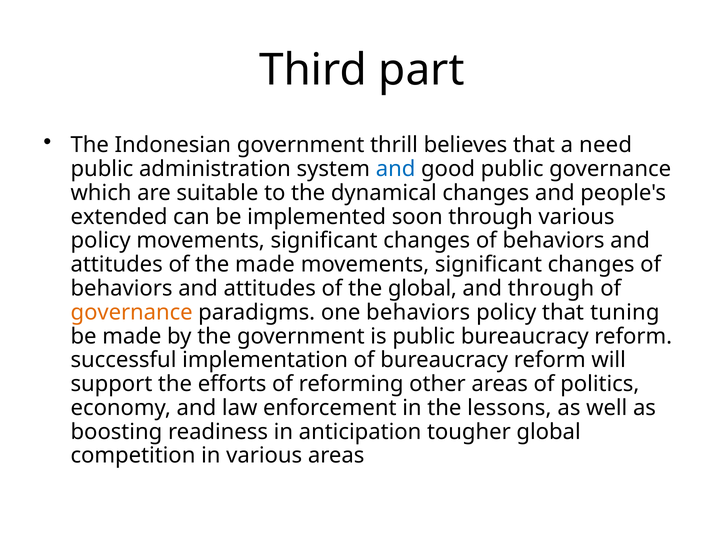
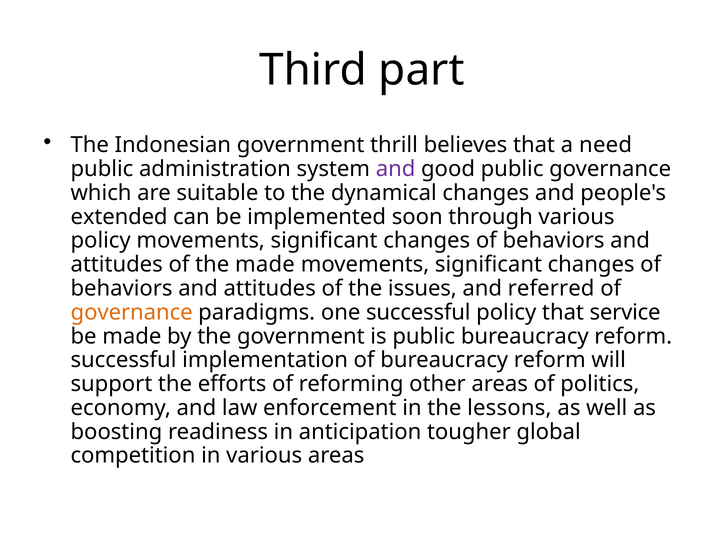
and at (396, 169) colour: blue -> purple
the global: global -> issues
and through: through -> referred
one behaviors: behaviors -> successful
tuning: tuning -> service
